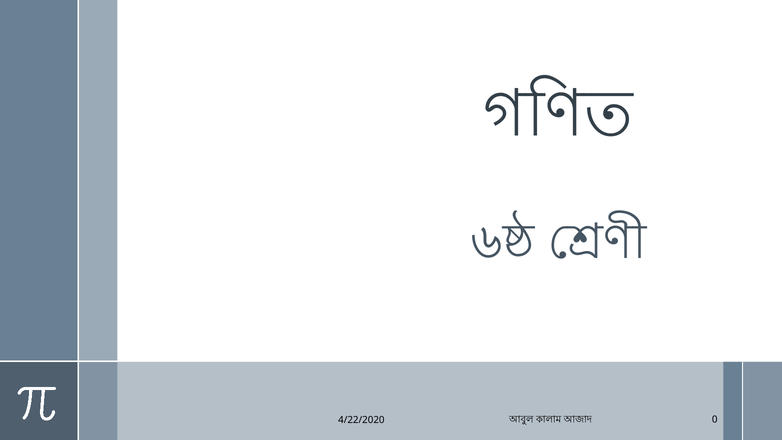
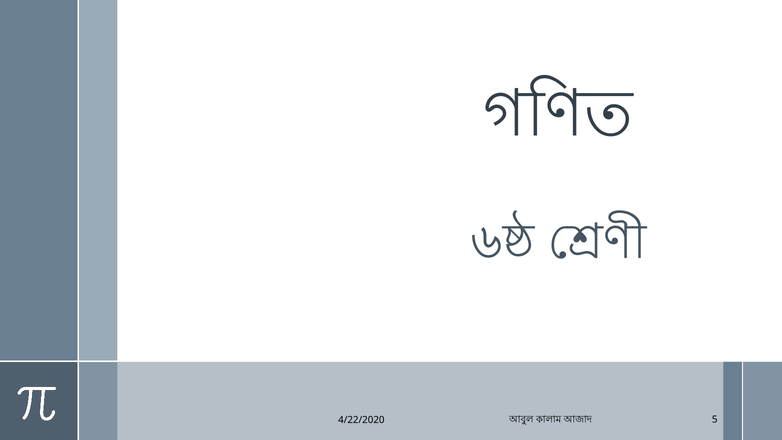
0: 0 -> 5
